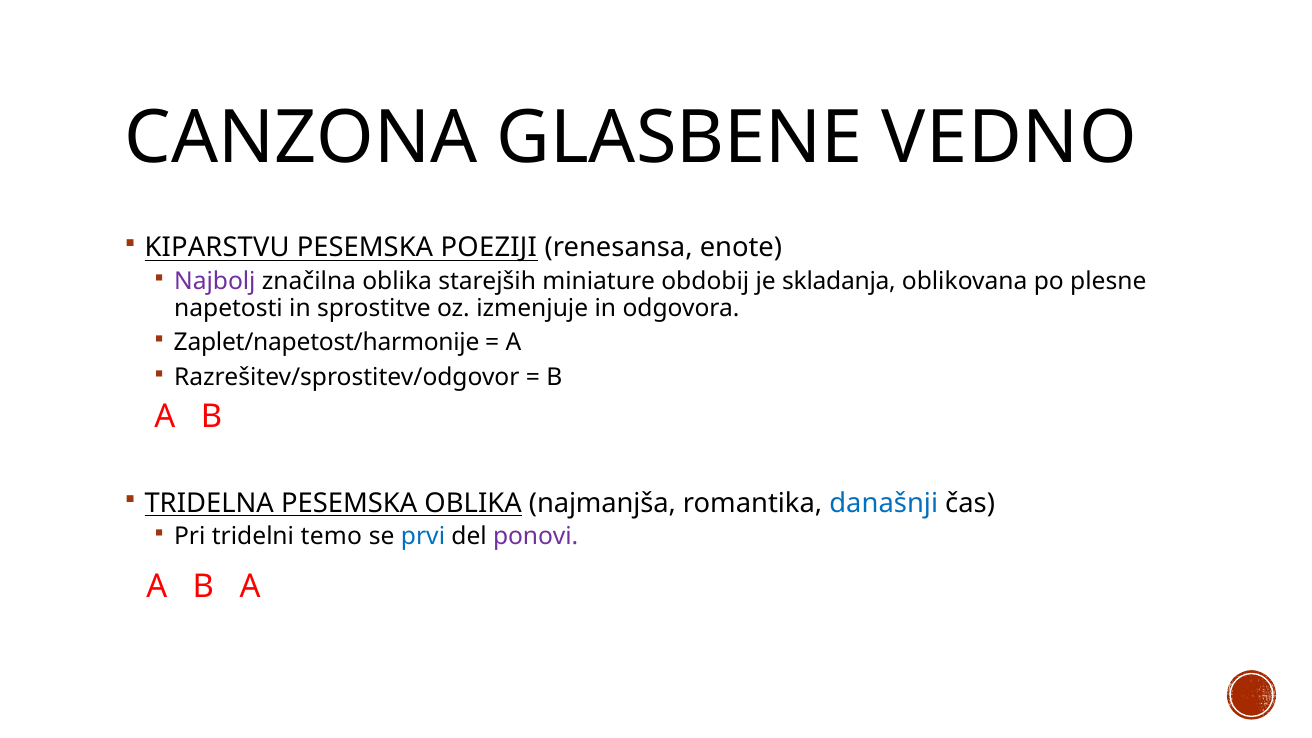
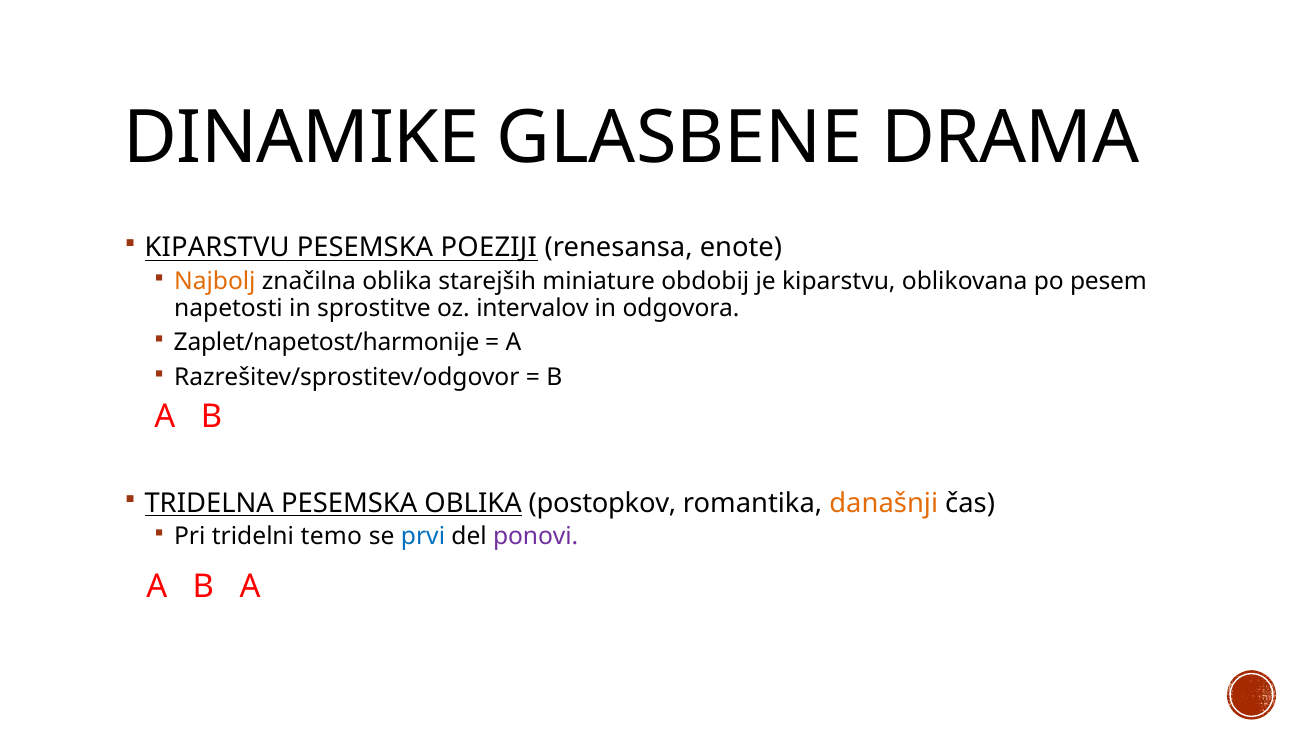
CANZONA: CANZONA -> DINAMIKE
VEDNO: VEDNO -> DRAMA
Najbolj colour: purple -> orange
je skladanja: skladanja -> kiparstvu
plesne: plesne -> pesem
izmenjuje: izmenjuje -> intervalov
najmanjša: najmanjša -> postopkov
današnji colour: blue -> orange
